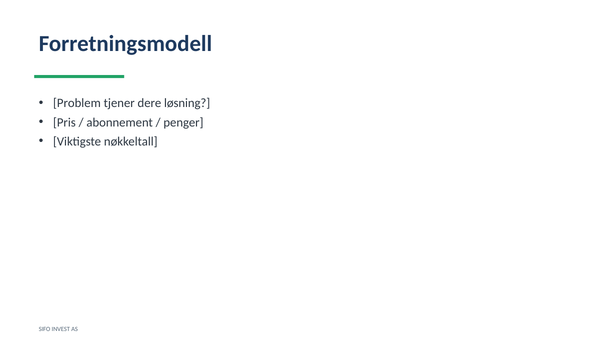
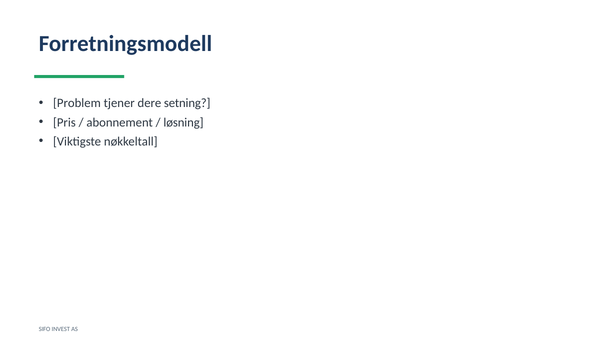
løsning: løsning -> setning
penger: penger -> løsning
